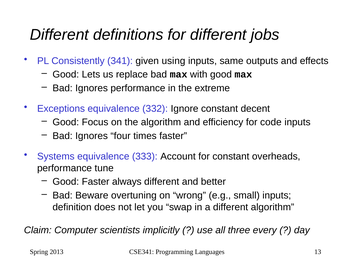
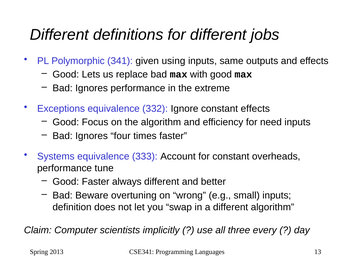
Consistently: Consistently -> Polymorphic
constant decent: decent -> effects
code: code -> need
